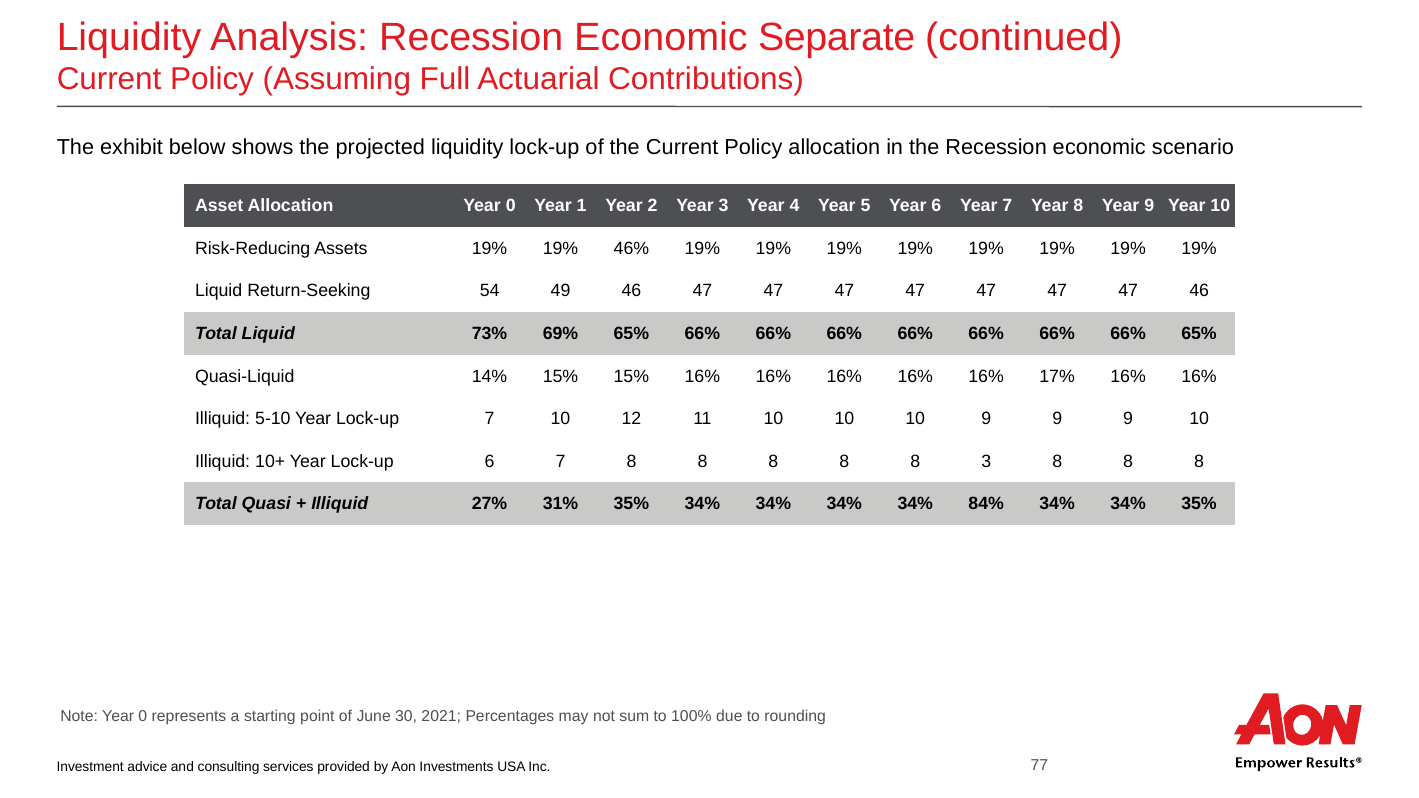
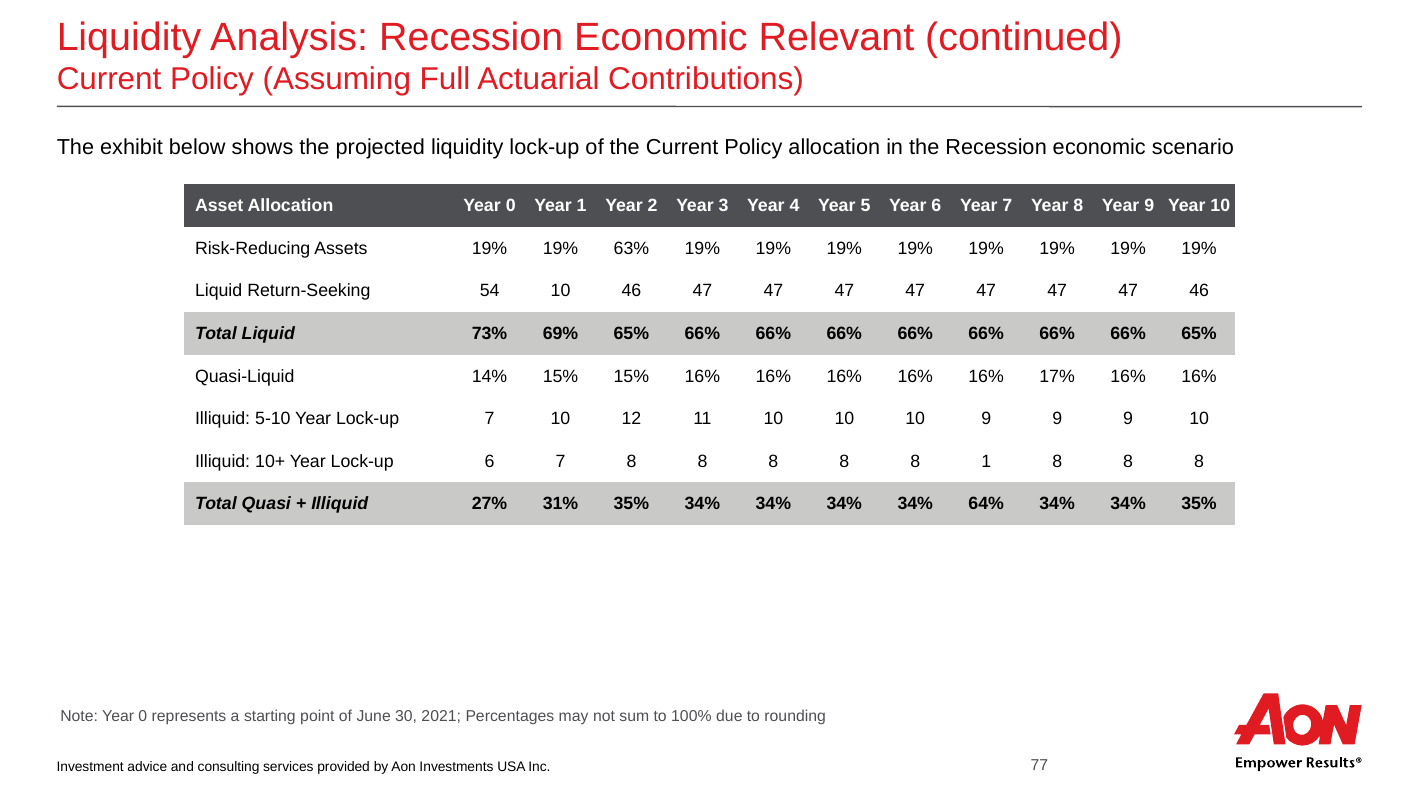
Separate: Separate -> Relevant
46%: 46% -> 63%
54 49: 49 -> 10
8 3: 3 -> 1
84%: 84% -> 64%
